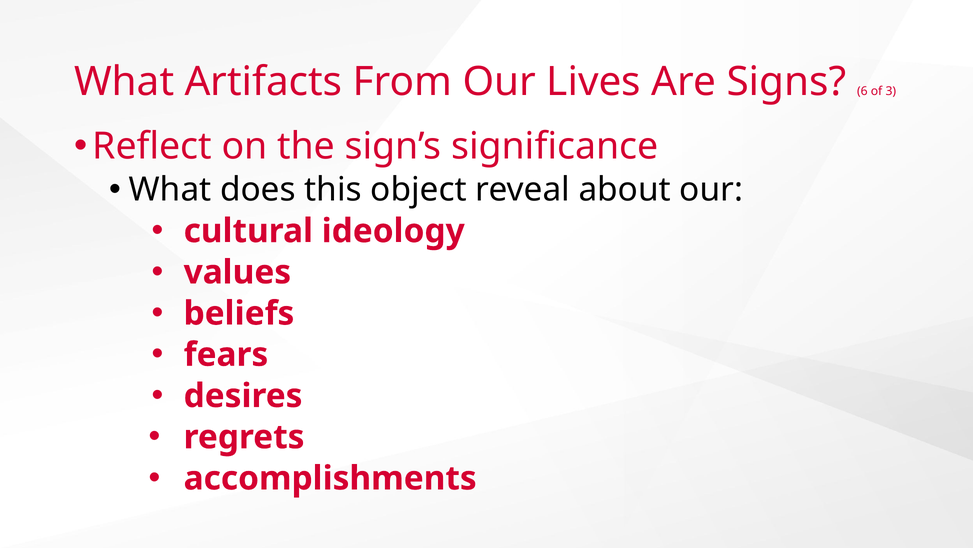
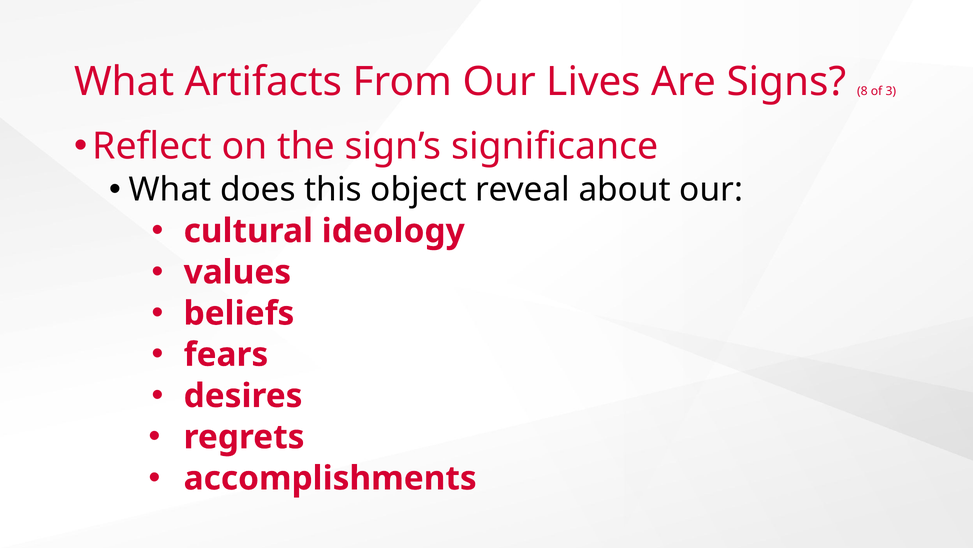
6: 6 -> 8
